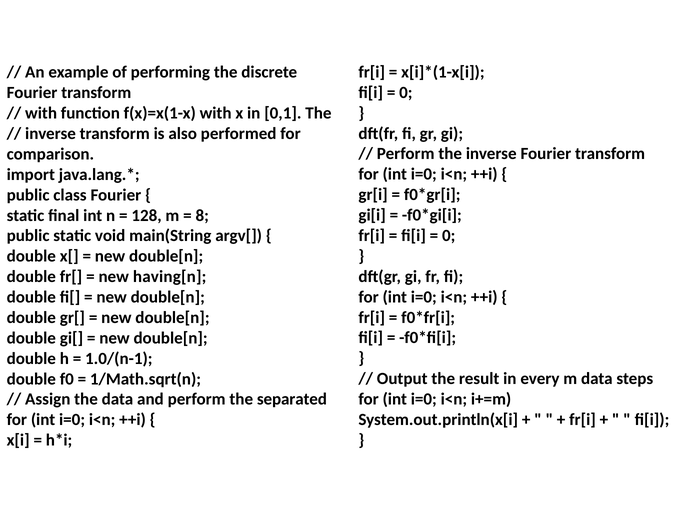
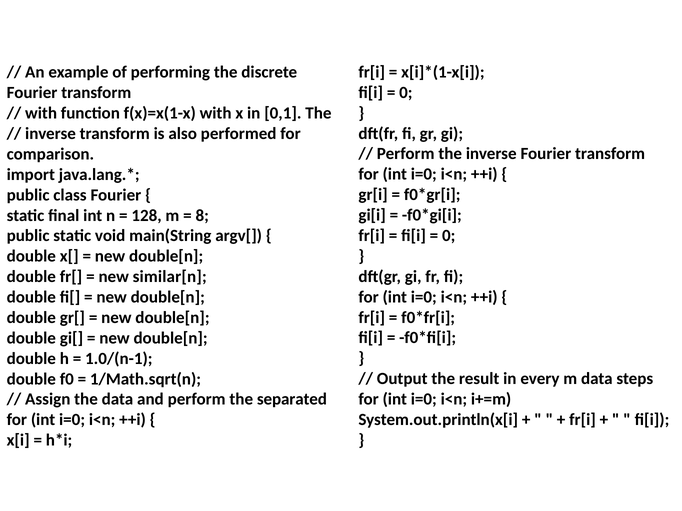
having[n: having[n -> similar[n
